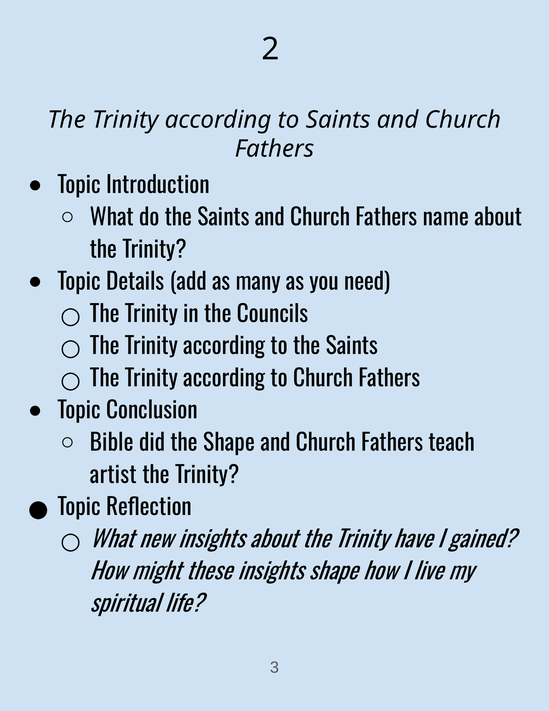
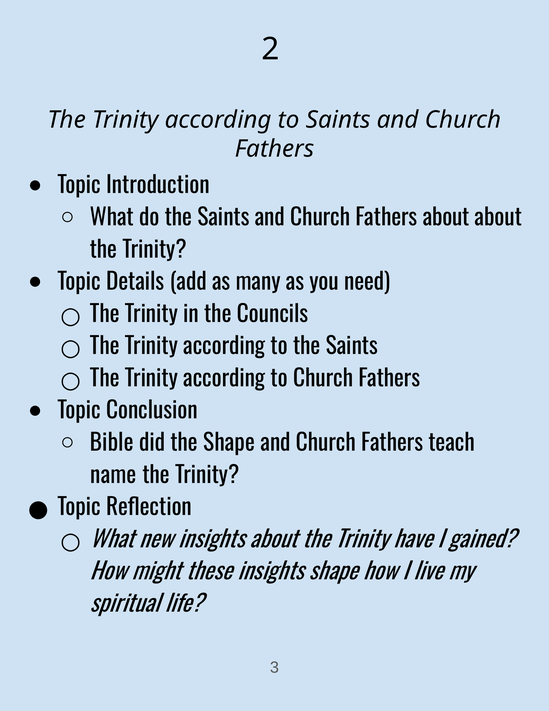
Fathers name: name -> about
artist: artist -> name
